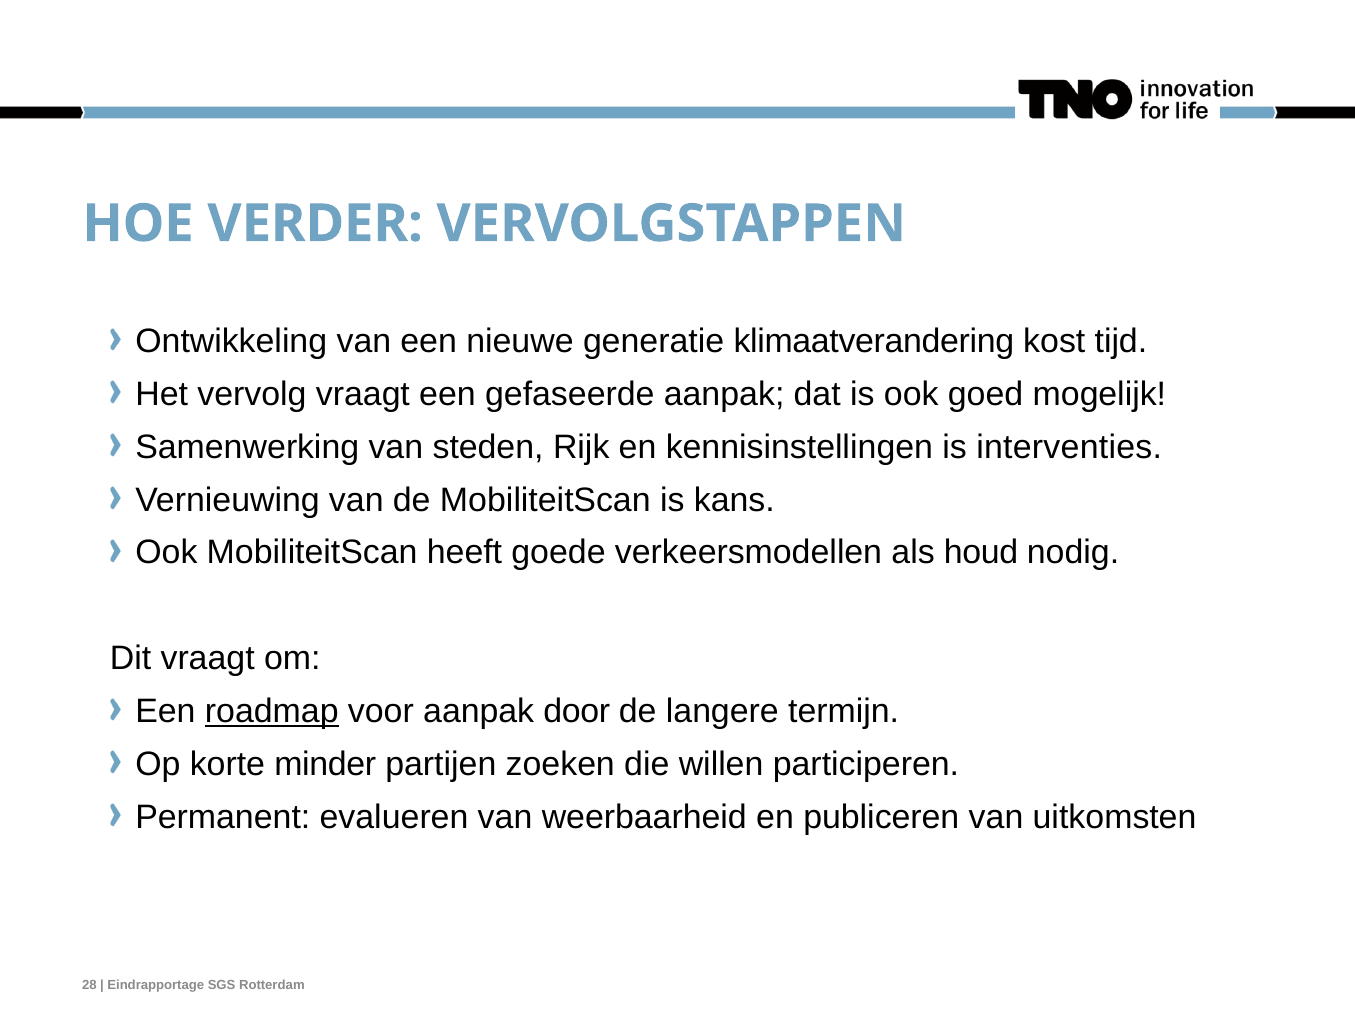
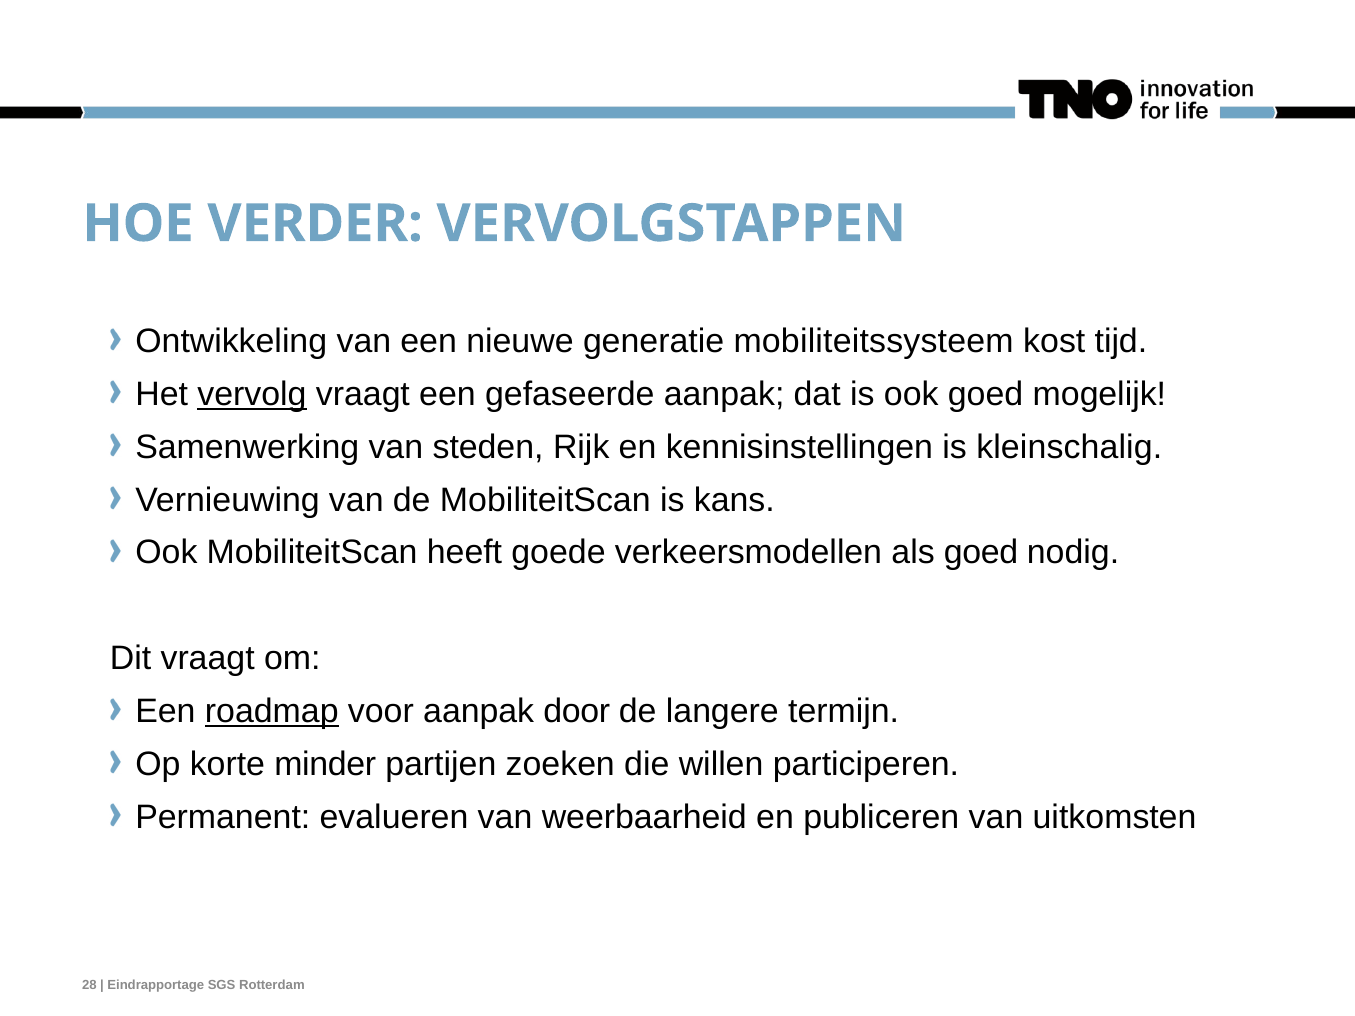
klimaatverandering: klimaatverandering -> mobiliteitssysteem
vervolg underline: none -> present
interventies: interventies -> kleinschalig
als houd: houd -> goed
